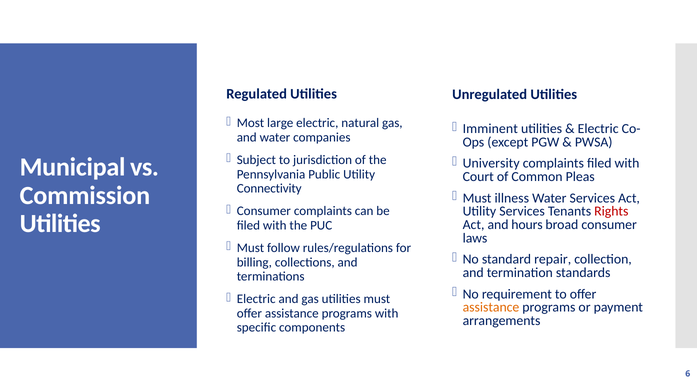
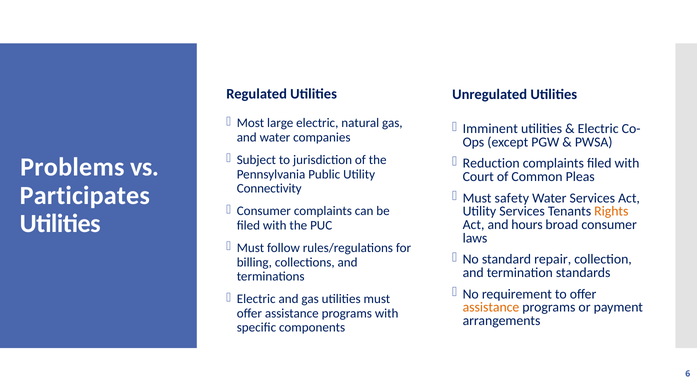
University: University -> Reduction
Municipal: Municipal -> Problems
Commission: Commission -> Participates
illness: illness -> safety
Rights colour: red -> orange
